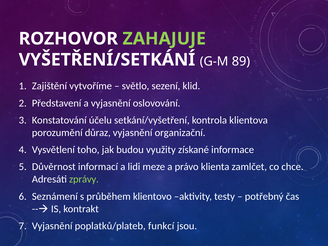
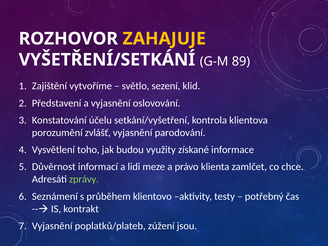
ZAHAJUJE colour: light green -> yellow
důraz: důraz -> zvlášť
organizační: organizační -> parodování
funkcí: funkcí -> zúžení
